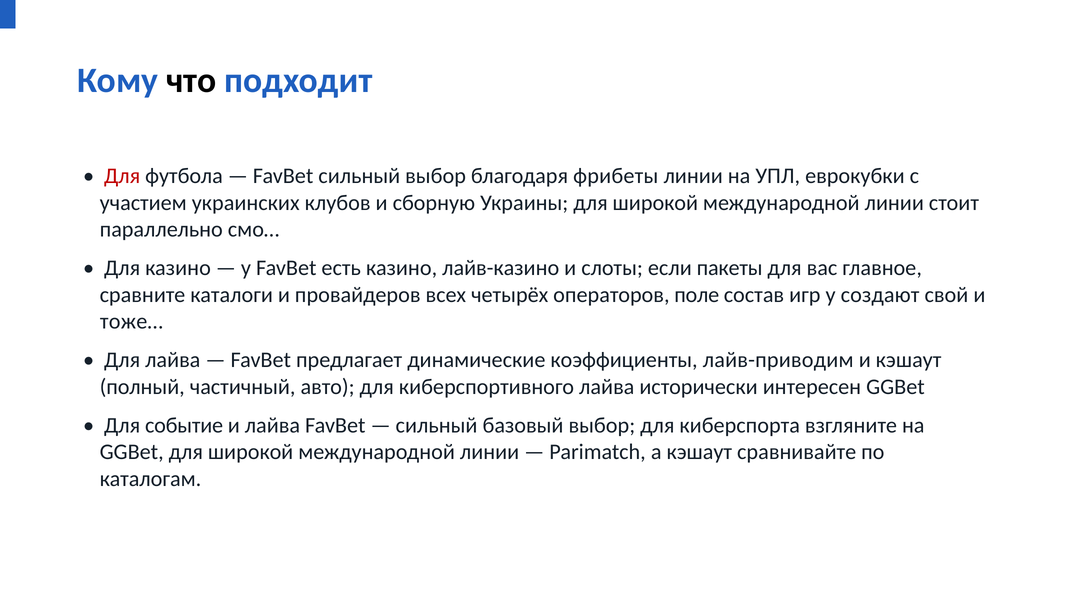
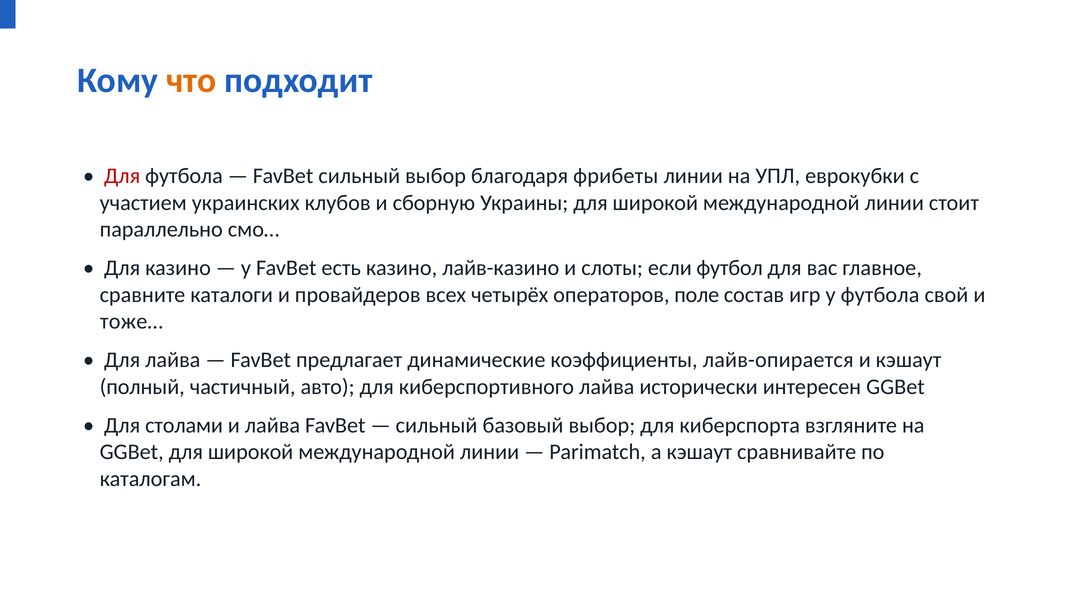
что colour: black -> orange
пакеты: пакеты -> футбол
у создают: создают -> футбола
лайв-приводим: лайв-приводим -> лайв-опирается
событие: событие -> столами
